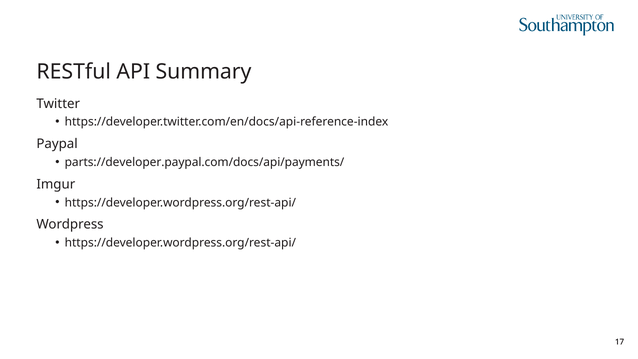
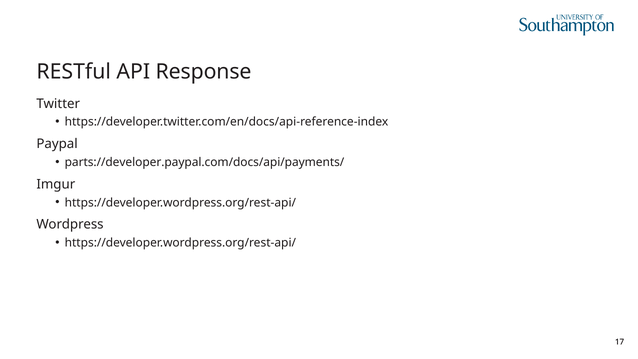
Summary: Summary -> Response
